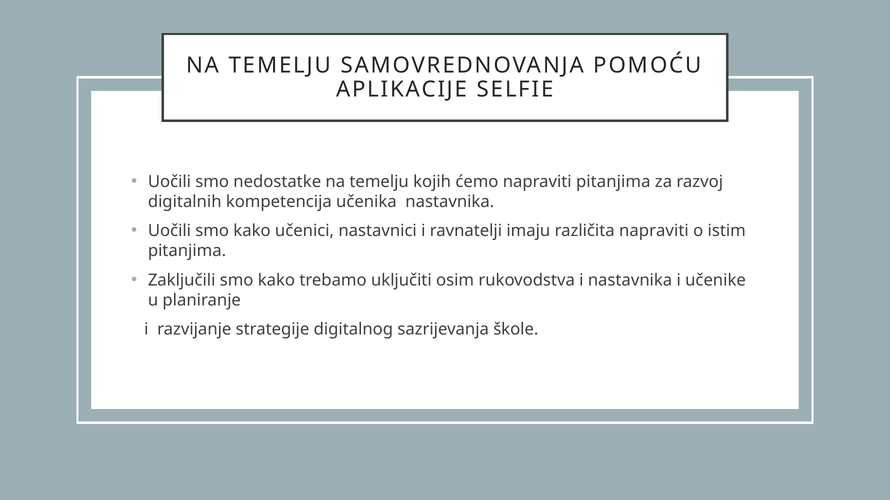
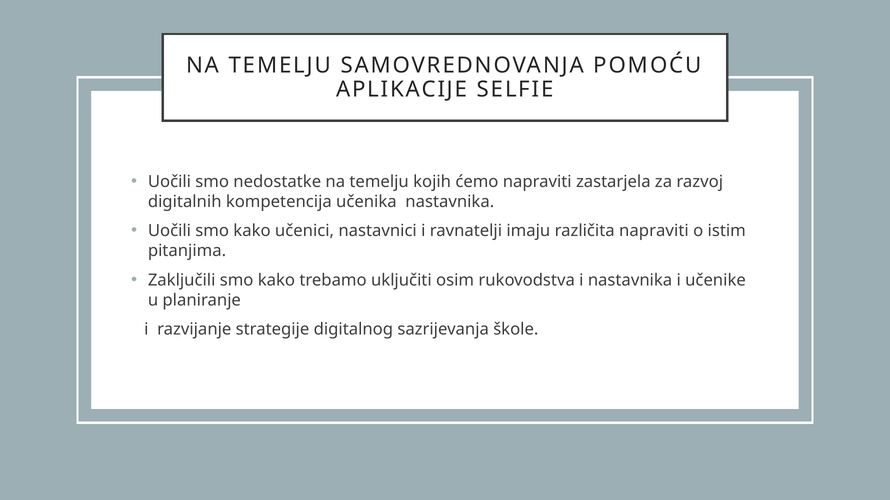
napraviti pitanjima: pitanjima -> zastarjela
